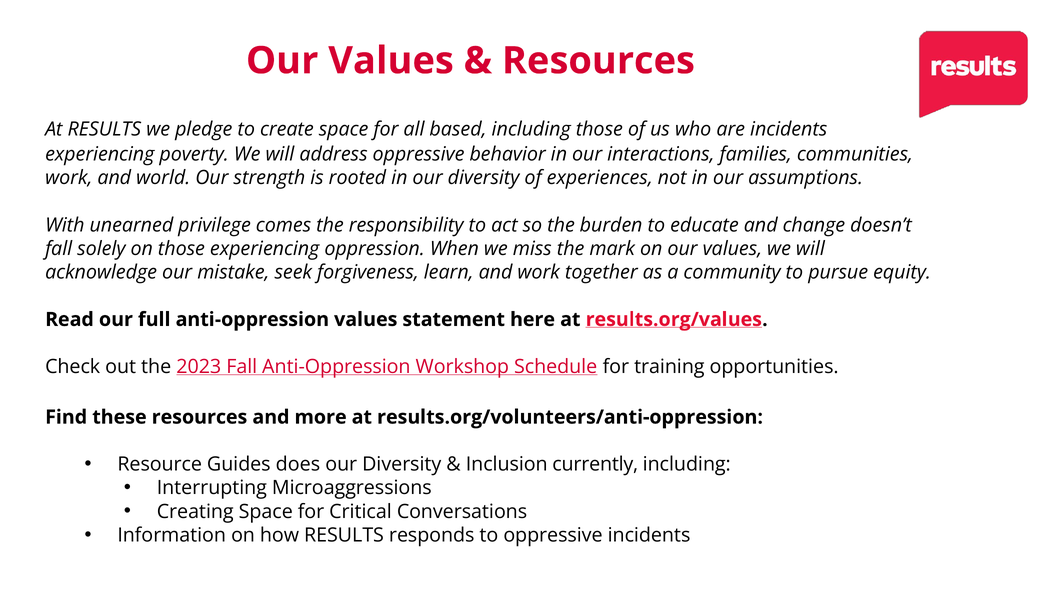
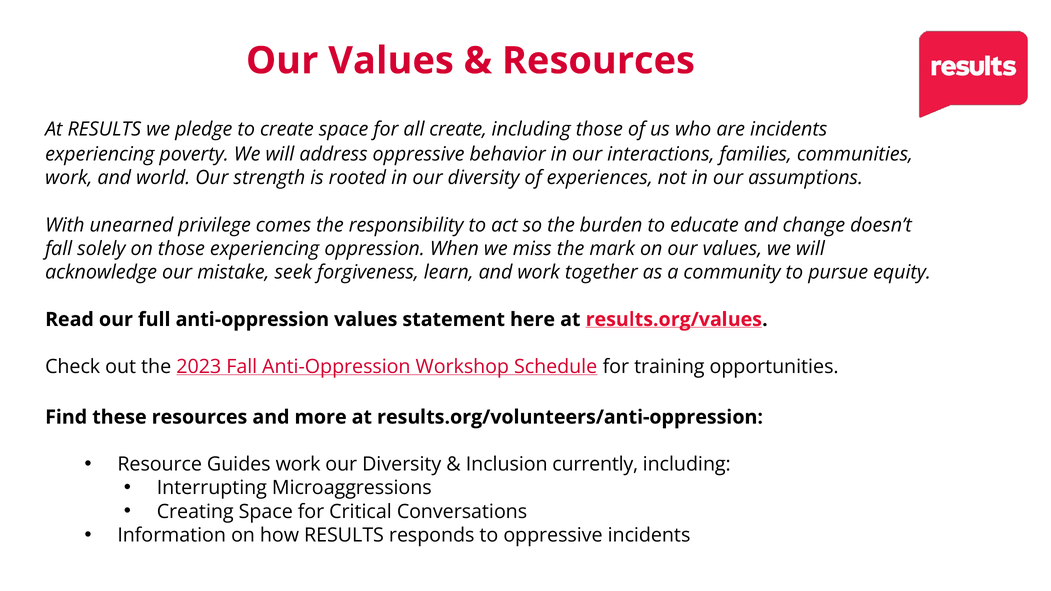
all based: based -> create
Guides does: does -> work
